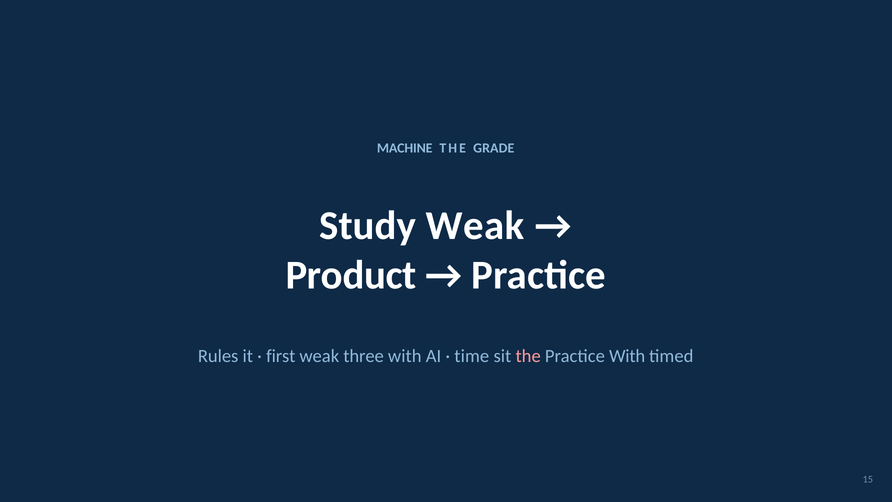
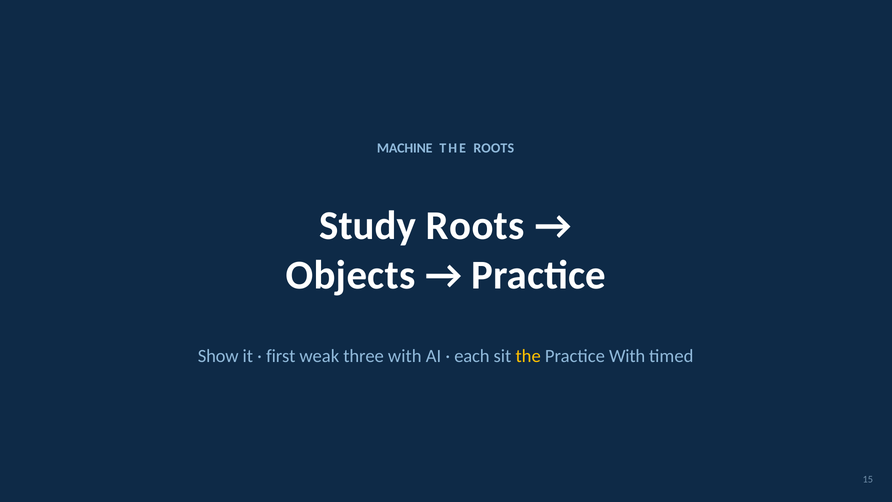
THE GRADE: GRADE -> ROOTS
Study Weak: Weak -> Roots
Product: Product -> Objects
Rules: Rules -> Show
time: time -> each
the at (528, 356) colour: pink -> yellow
